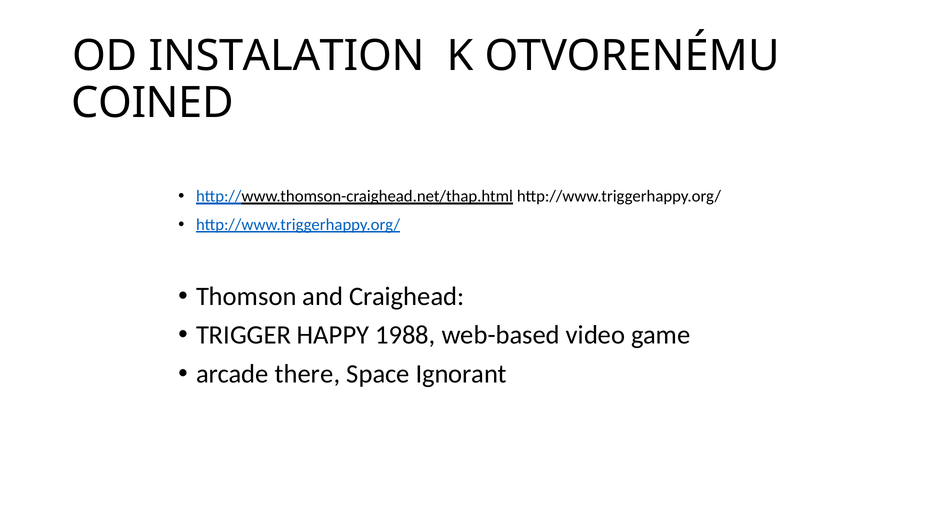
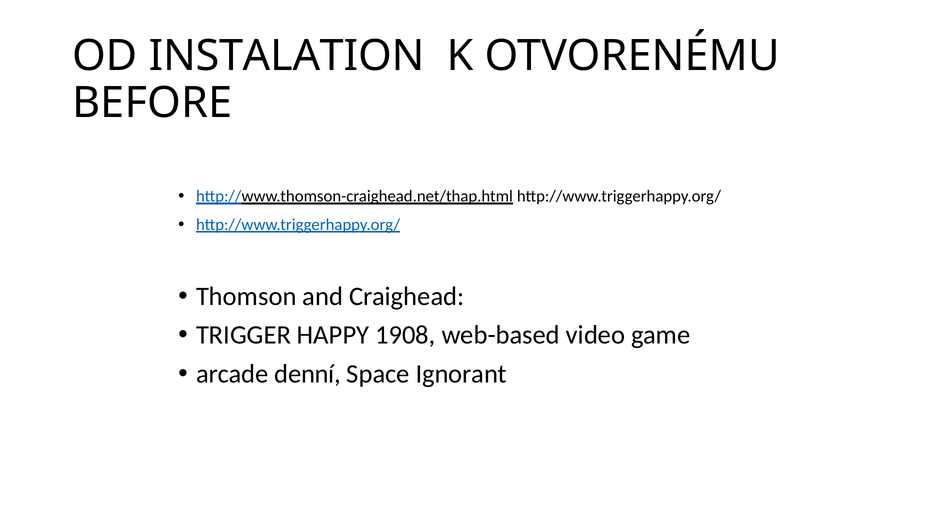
COINED: COINED -> BEFORE
1988: 1988 -> 1908
there: there -> denní
